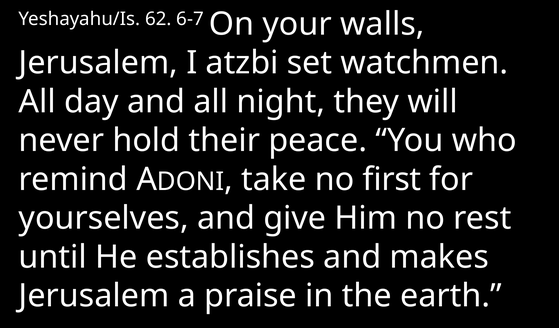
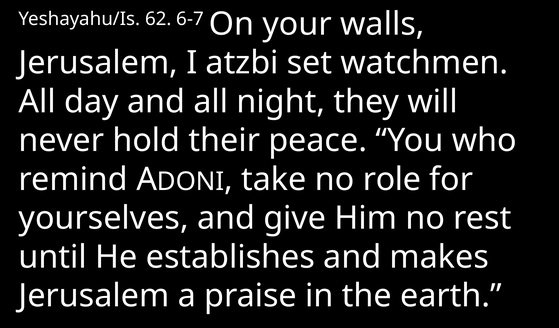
first: first -> role
